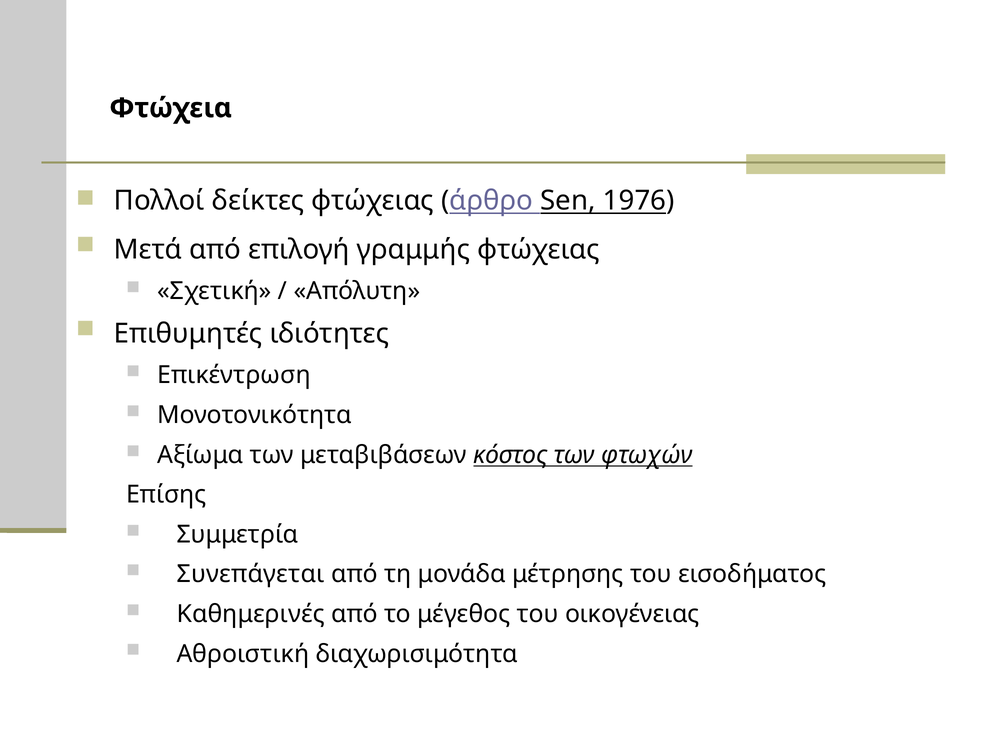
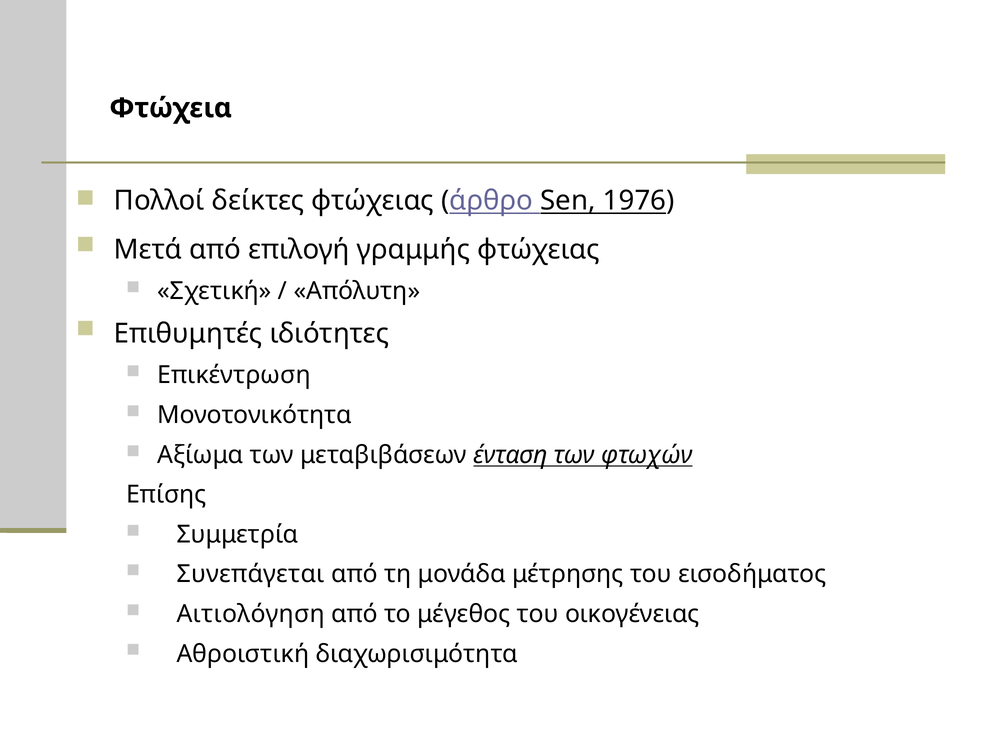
κόστος: κόστος -> ένταση
Καθημερινές: Καθημερινές -> Αιτιολόγηση
